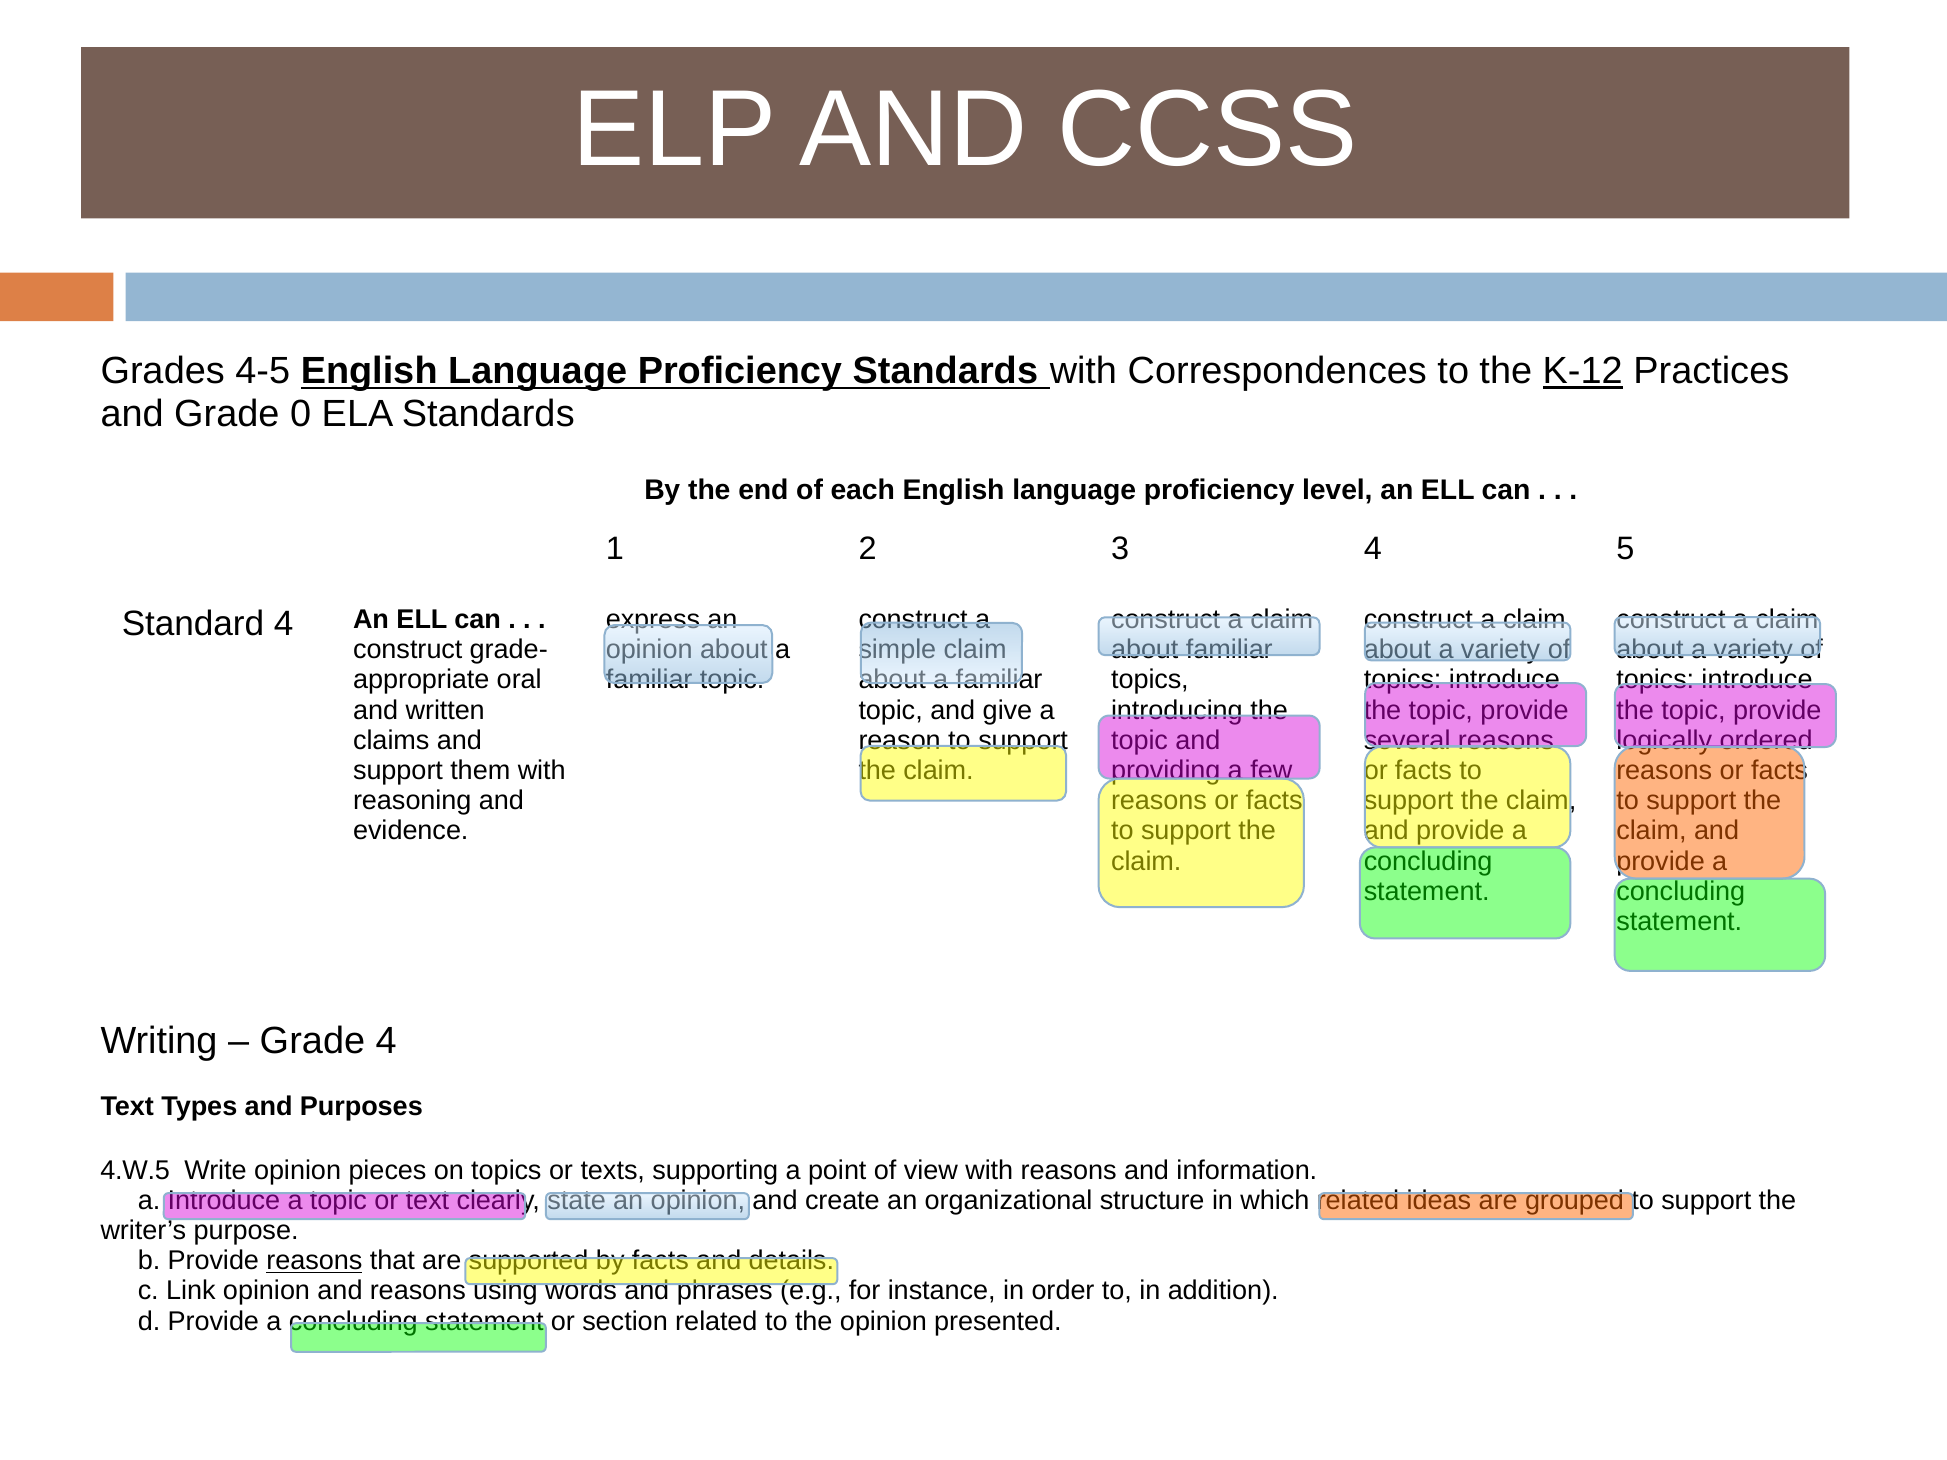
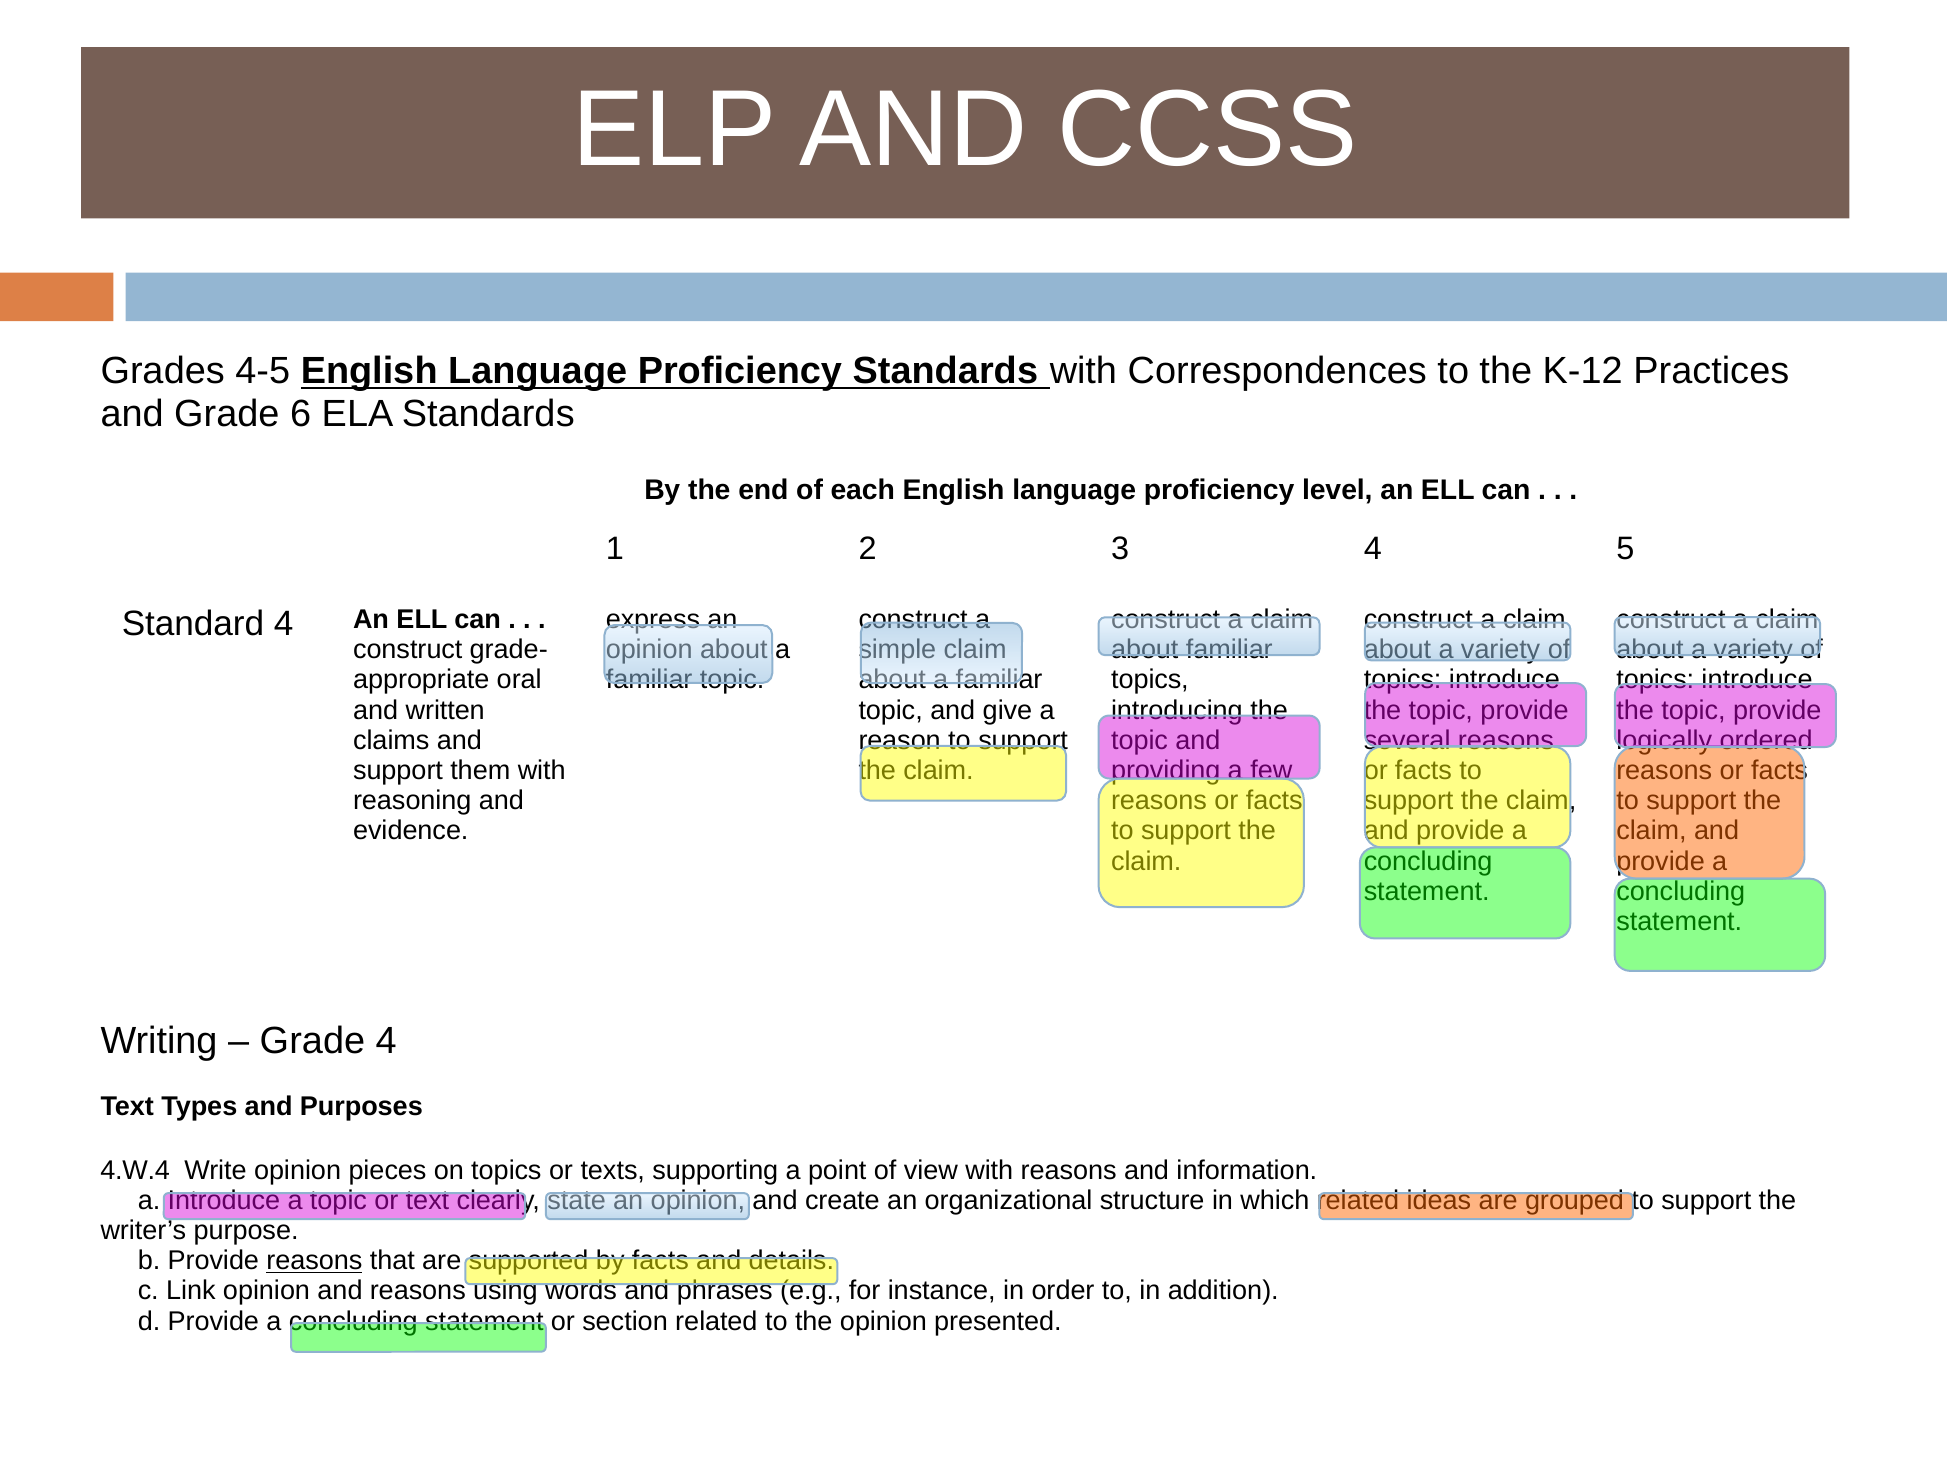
K-12 underline: present -> none
0: 0 -> 6
4.W.5: 4.W.5 -> 4.W.4
